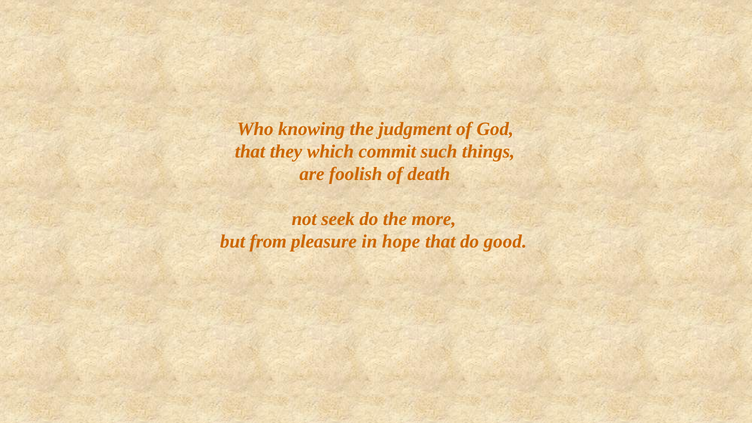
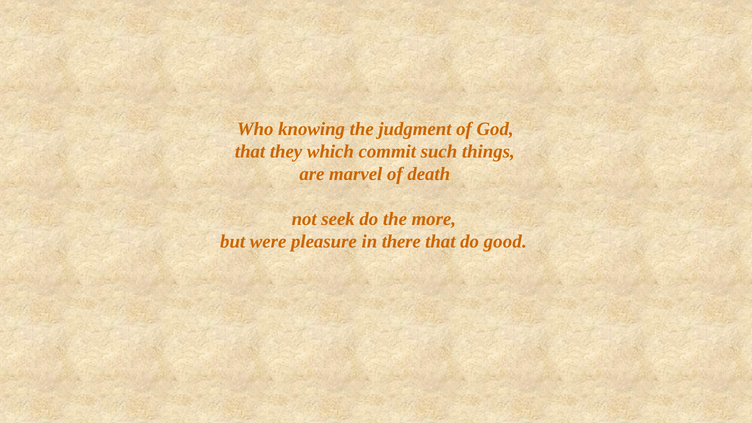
foolish: foolish -> marvel
from: from -> were
hope: hope -> there
